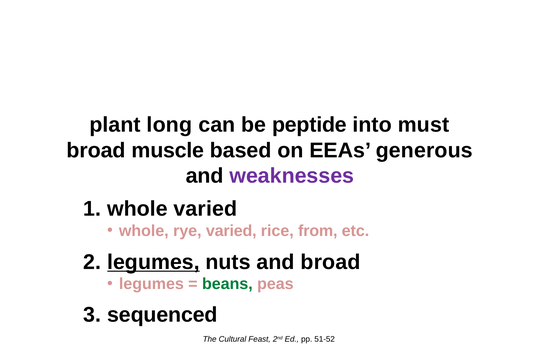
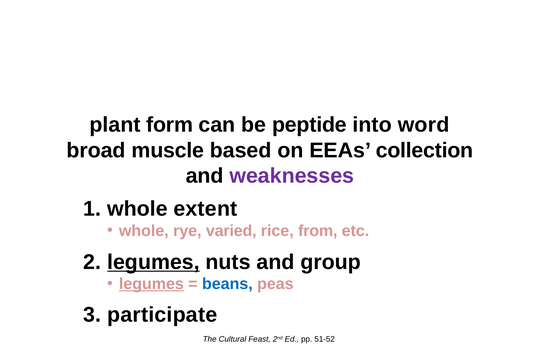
long: long -> form
must: must -> word
generous: generous -> collection
whole varied: varied -> extent
and broad: broad -> group
legumes at (151, 284) underline: none -> present
beans colour: green -> blue
sequenced: sequenced -> participate
